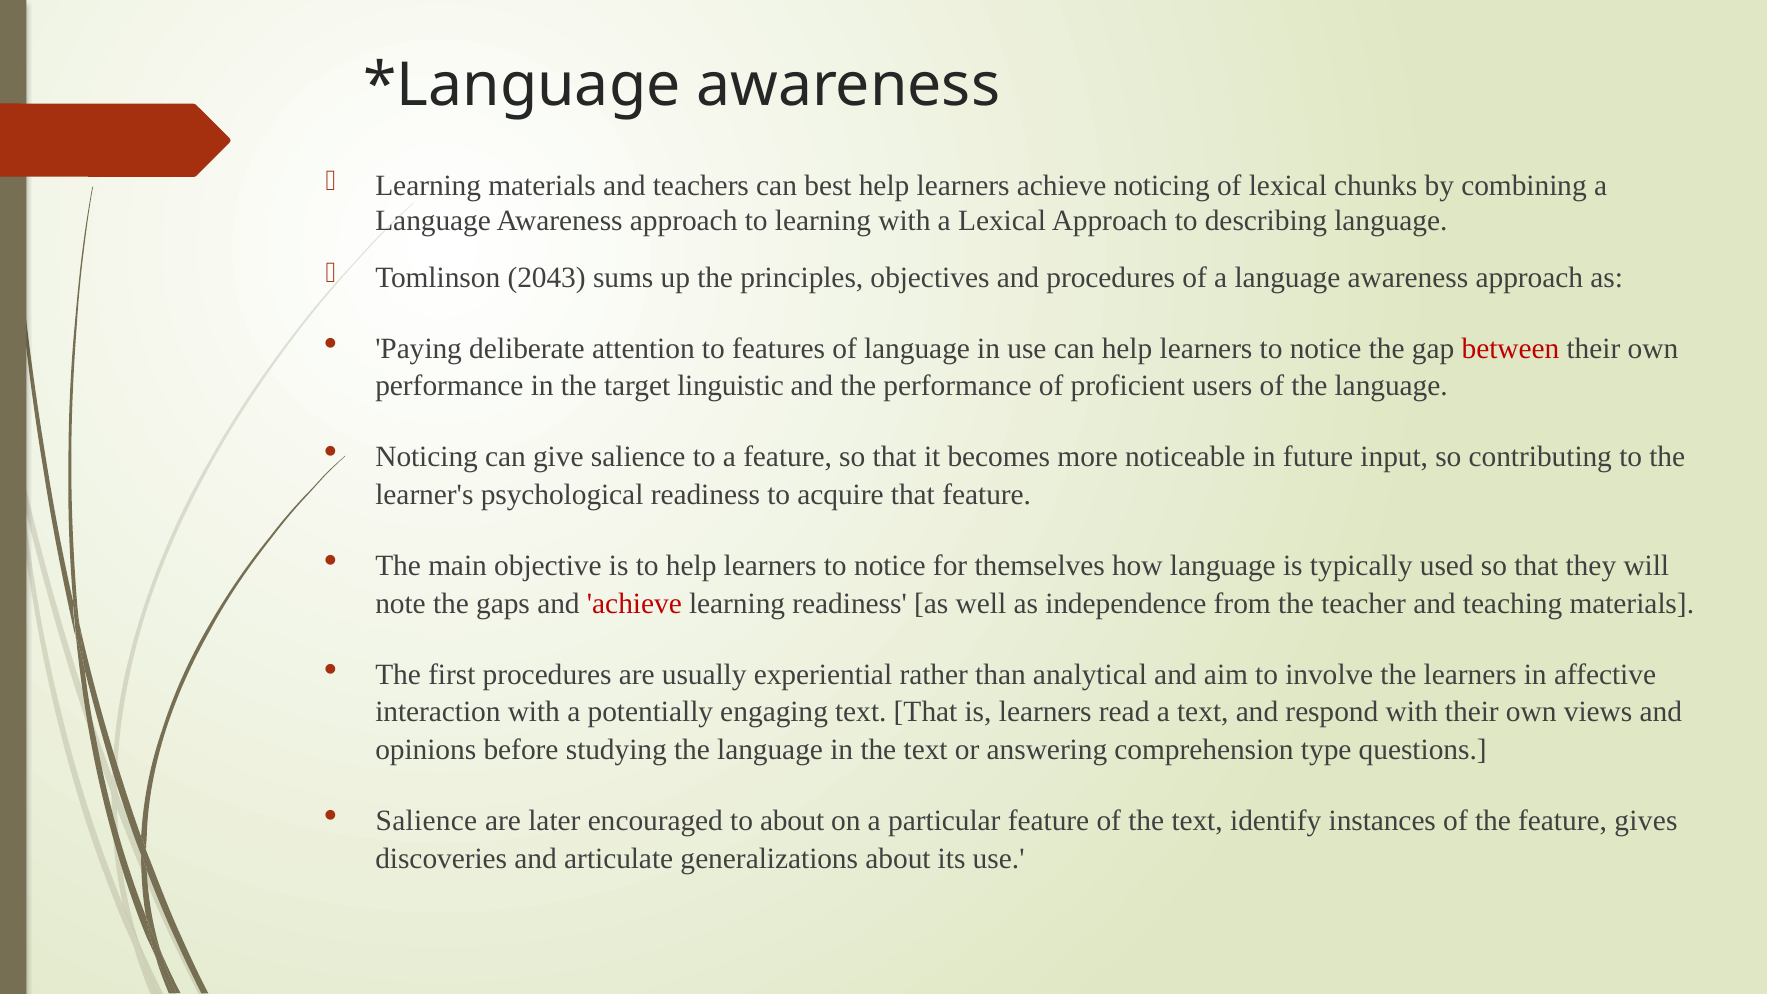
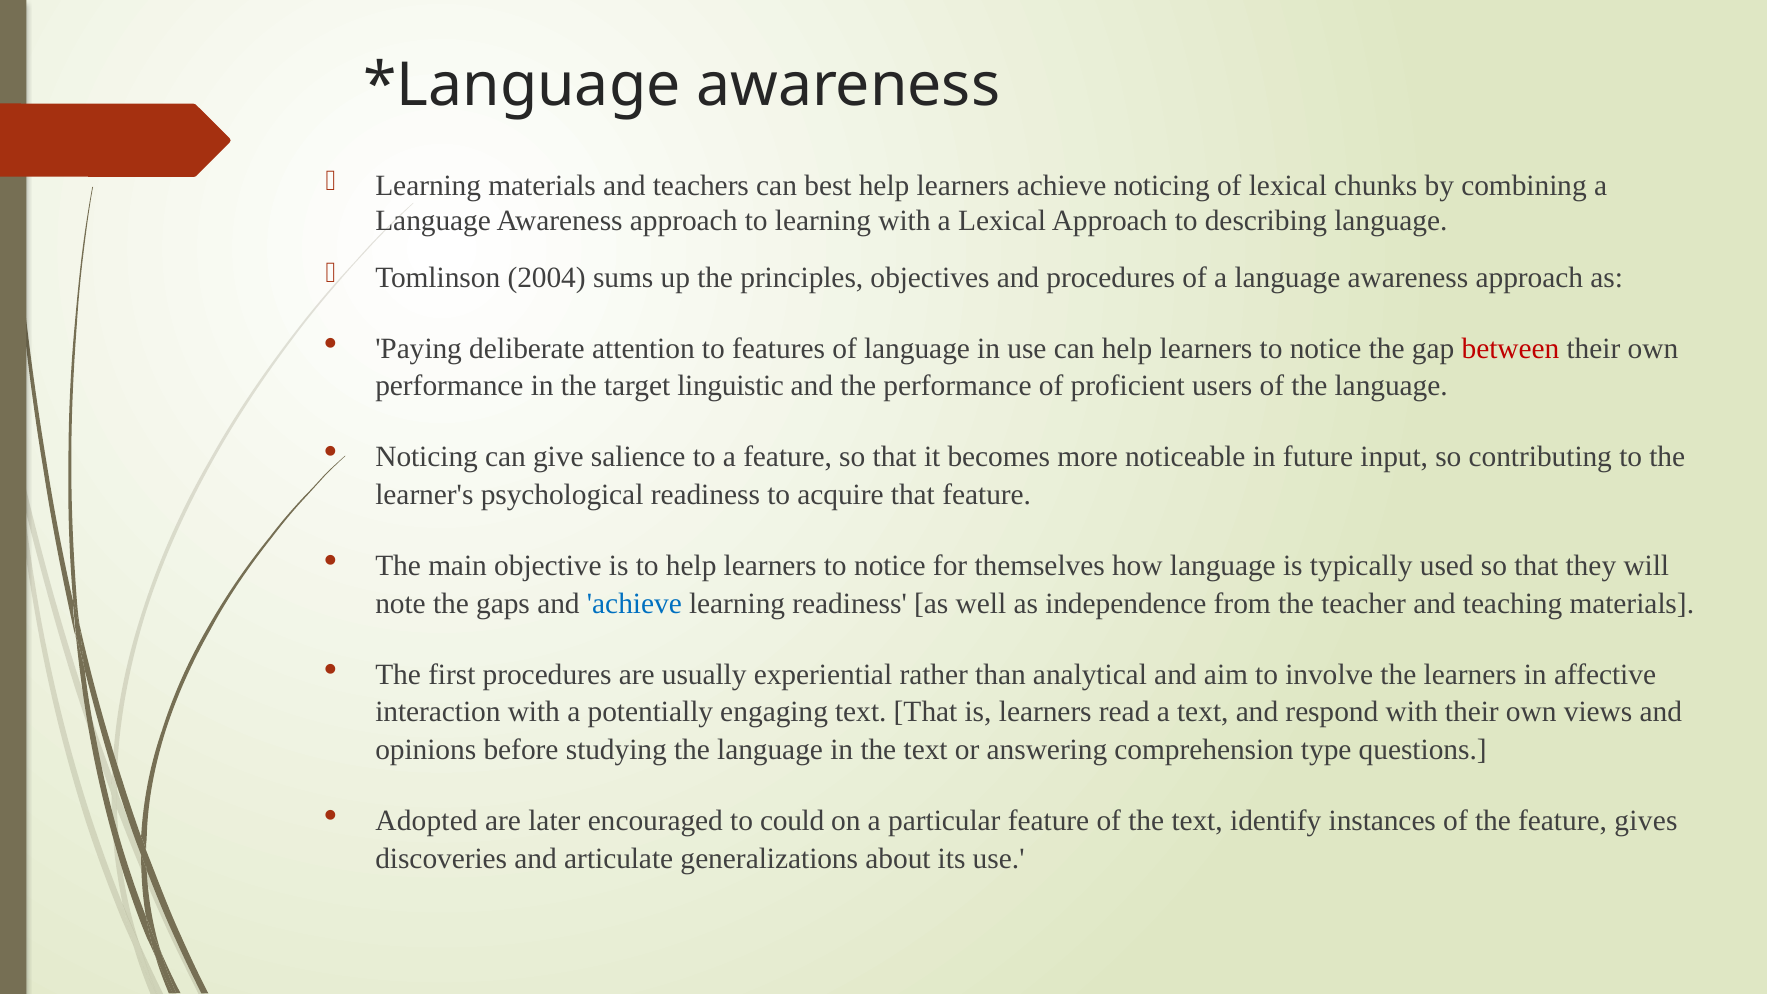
2043: 2043 -> 2004
achieve at (634, 603) colour: red -> blue
Salience at (426, 821): Salience -> Adopted
to about: about -> could
